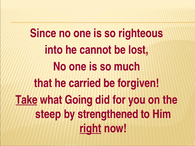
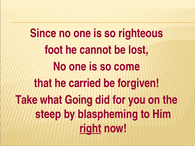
into: into -> foot
much: much -> come
Take underline: present -> none
strengthened: strengthened -> blaspheming
